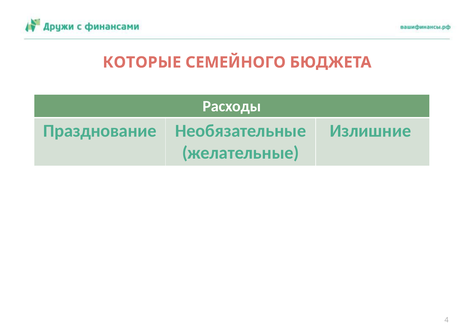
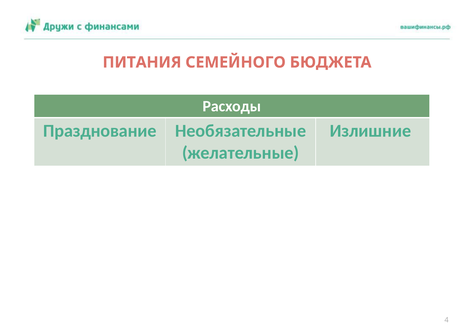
КОТОРЫЕ: КОТОРЫЕ -> ПИТАНИЯ
